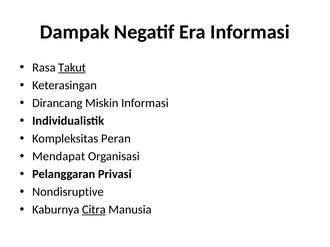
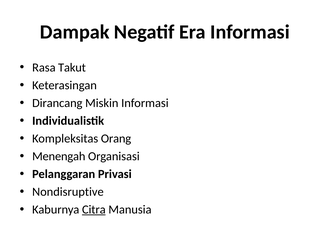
Takut underline: present -> none
Peran: Peran -> Orang
Mendapat: Mendapat -> Menengah
